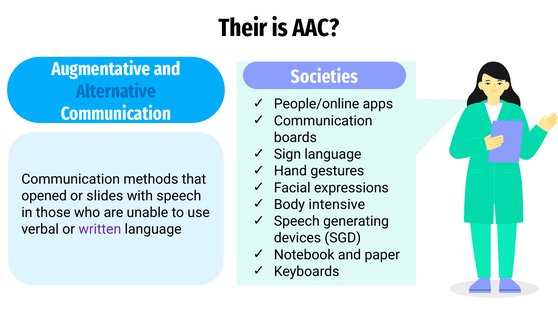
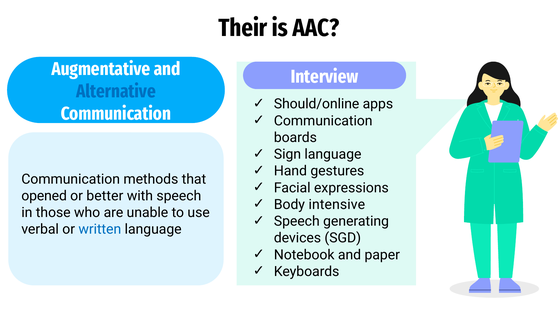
Societies: Societies -> Interview
People/online: People/online -> Should/online
slides: slides -> better
written colour: purple -> blue
